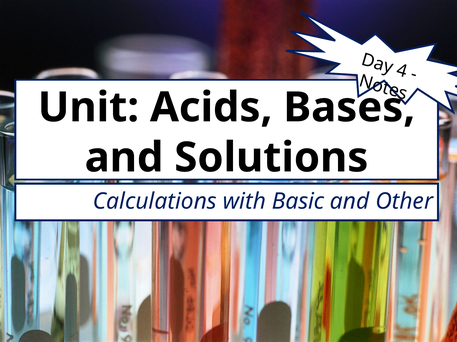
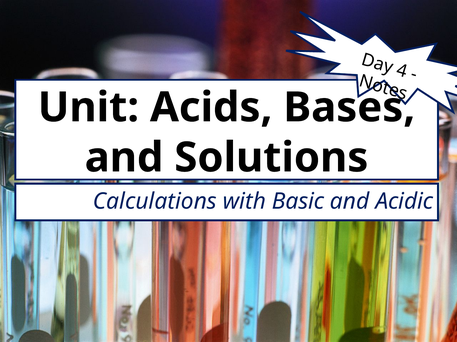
Other: Other -> Acidic
